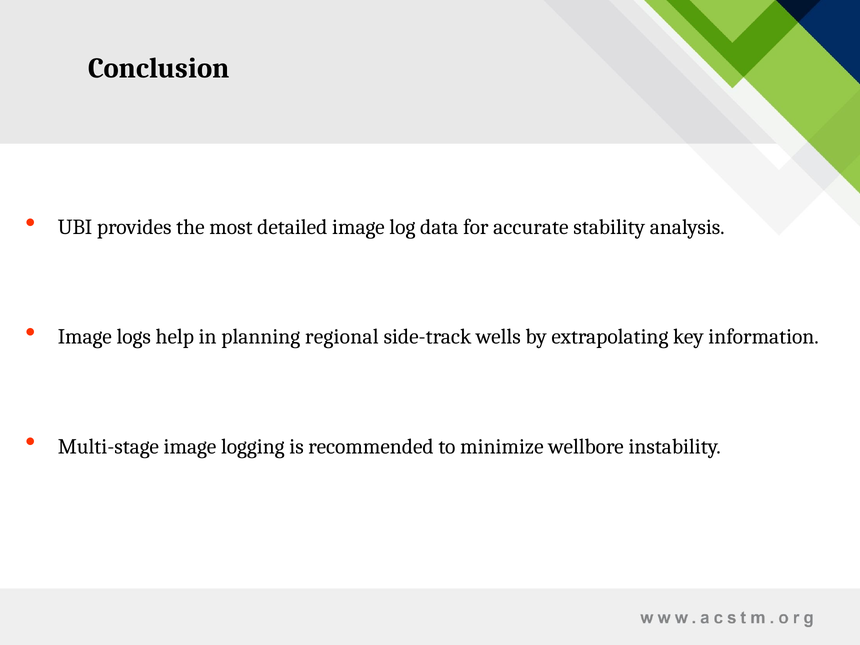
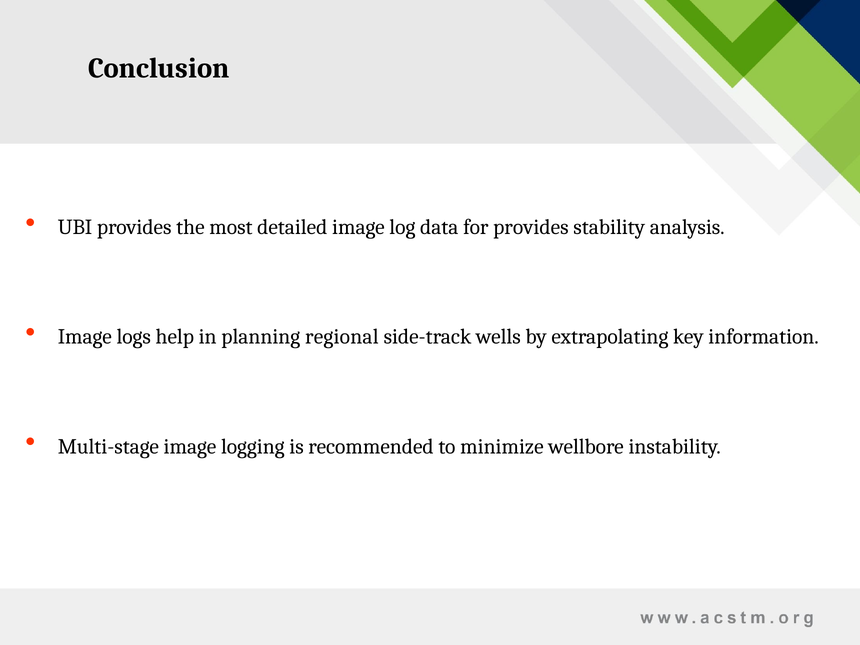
for accurate: accurate -> provides
